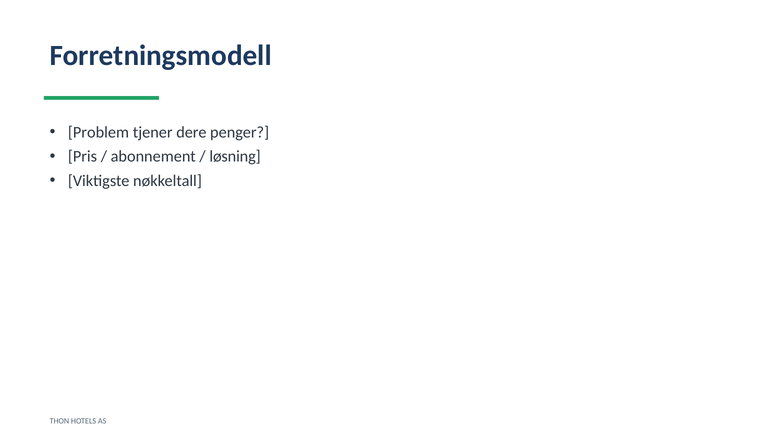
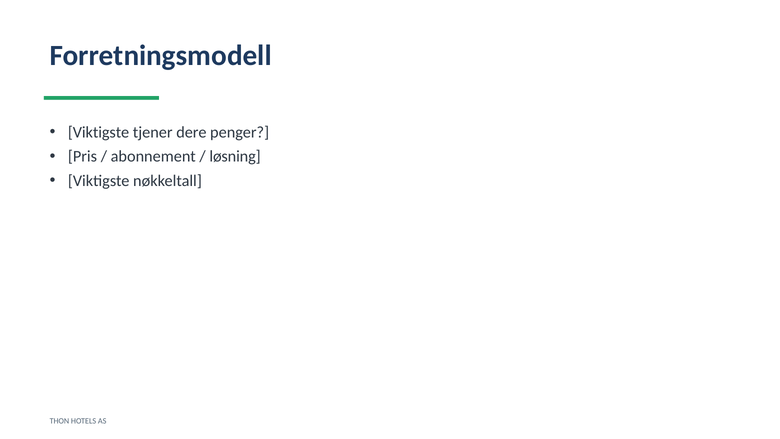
Problem at (98, 132): Problem -> Viktigste
